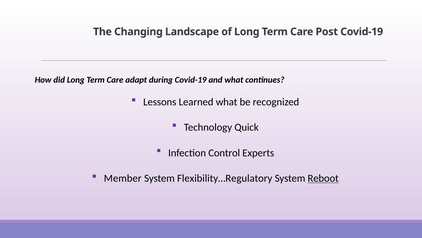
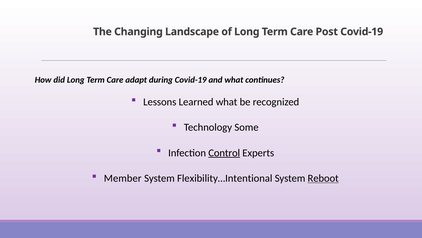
Quick: Quick -> Some
Control underline: none -> present
Flexibility…Regulatory: Flexibility…Regulatory -> Flexibility…Intentional
